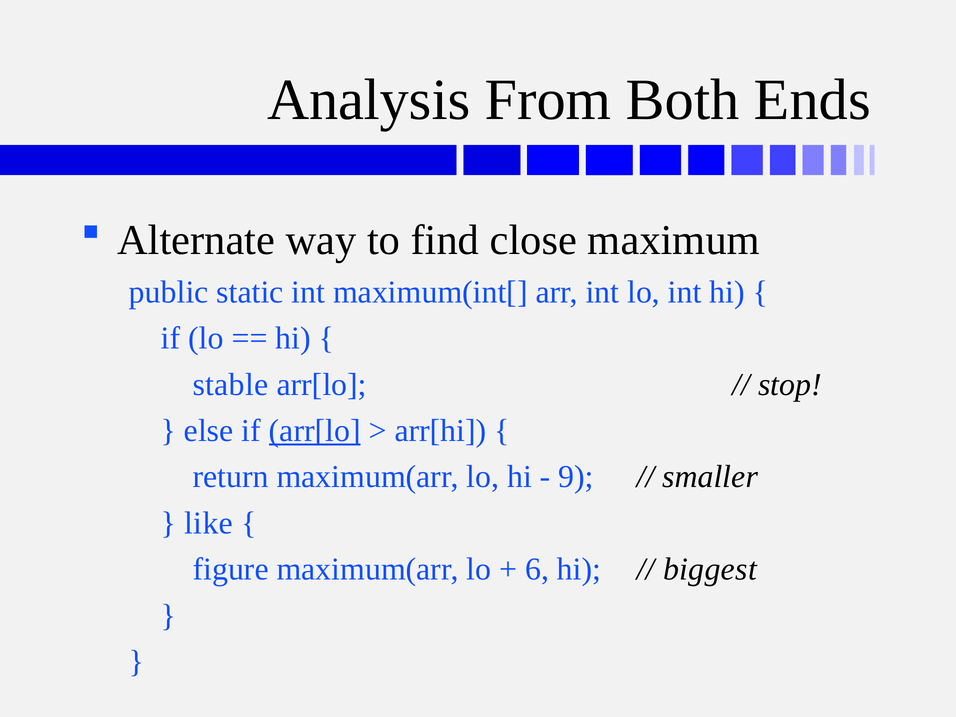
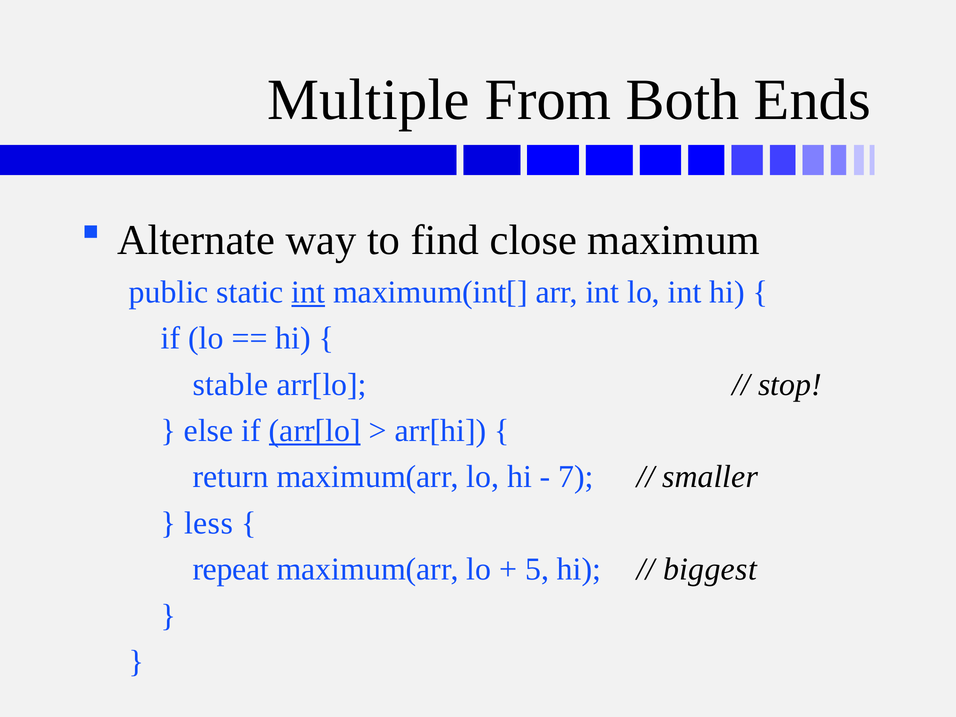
Analysis: Analysis -> Multiple
int at (308, 292) underline: none -> present
9: 9 -> 7
like: like -> less
figure: figure -> repeat
6: 6 -> 5
